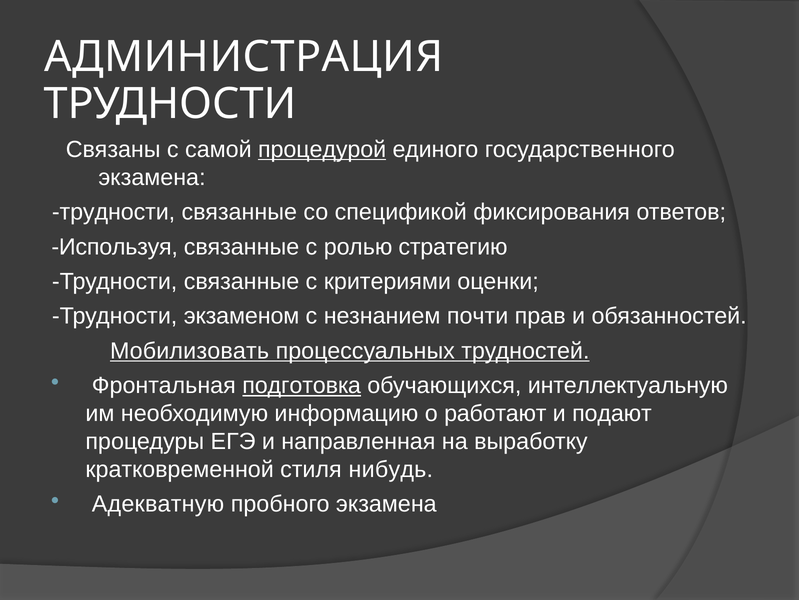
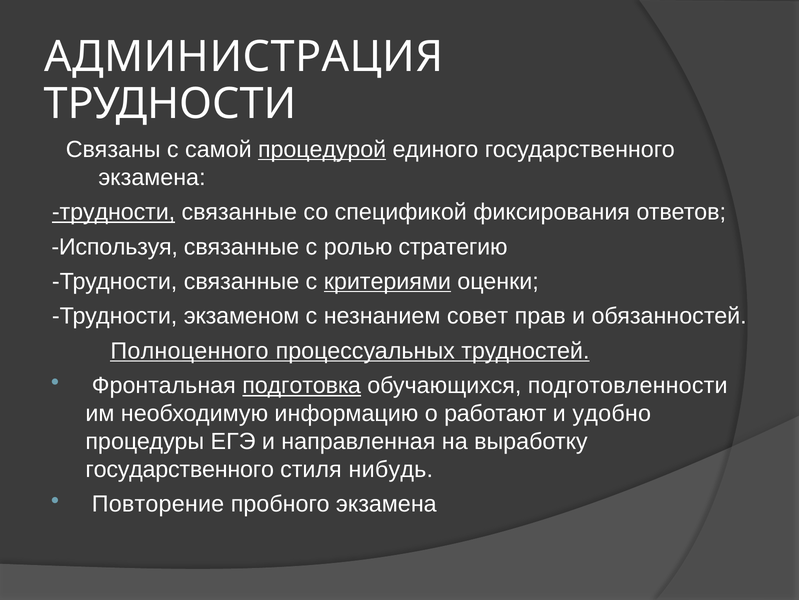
трудности at (114, 212) underline: none -> present
критериями underline: none -> present
почти: почти -> совет
Мобилизовать: Мобилизовать -> Полноценного
интеллектуальную: интеллектуальную -> подготовленности
подают: подают -> удобно
кратковременной at (180, 469): кратковременной -> государственного
Адекватную: Адекватную -> Повторение
